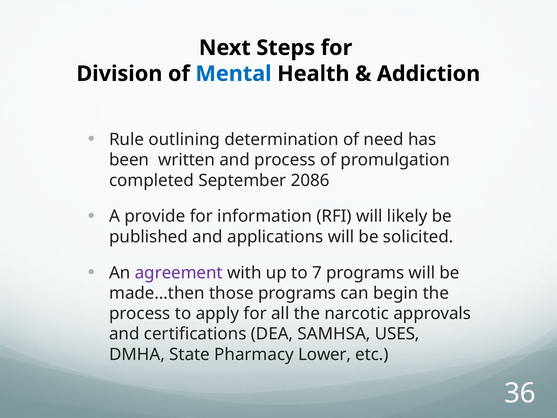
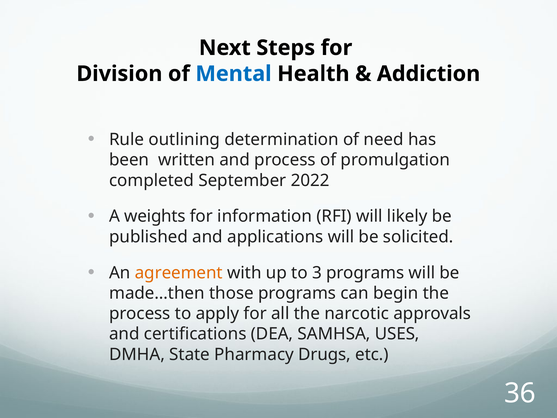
2086: 2086 -> 2022
provide: provide -> weights
agreement colour: purple -> orange
7: 7 -> 3
Lower: Lower -> Drugs
